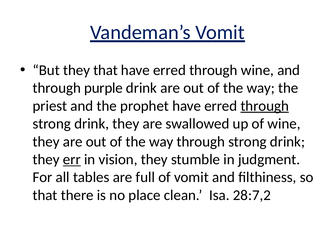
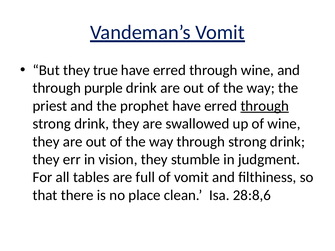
they that: that -> true
err underline: present -> none
28:7,2: 28:7,2 -> 28:8,6
